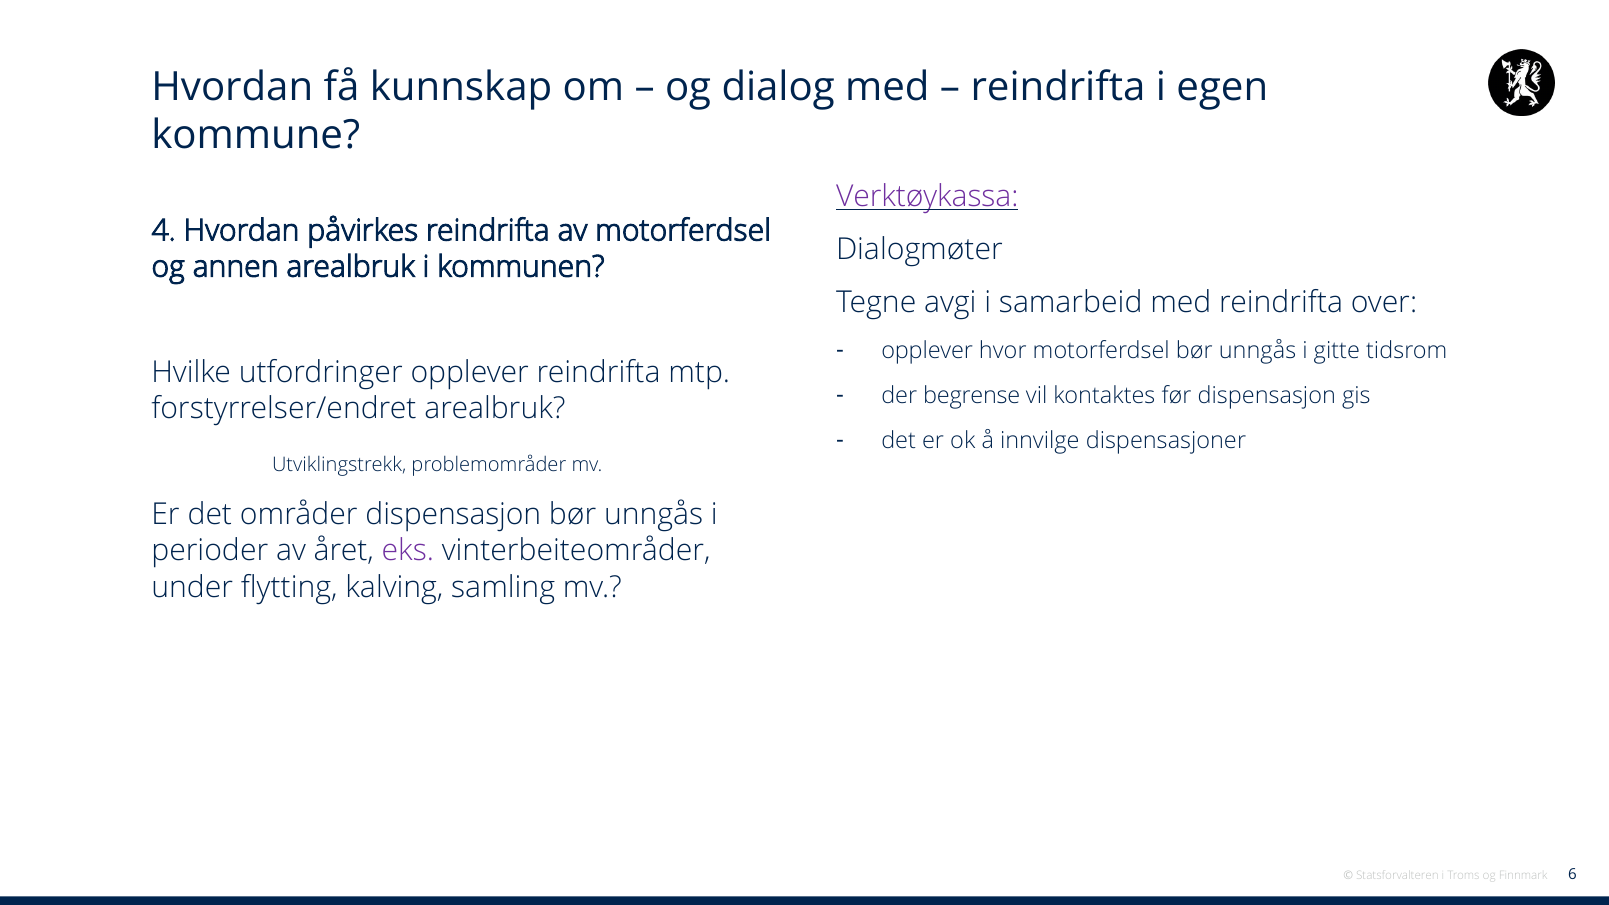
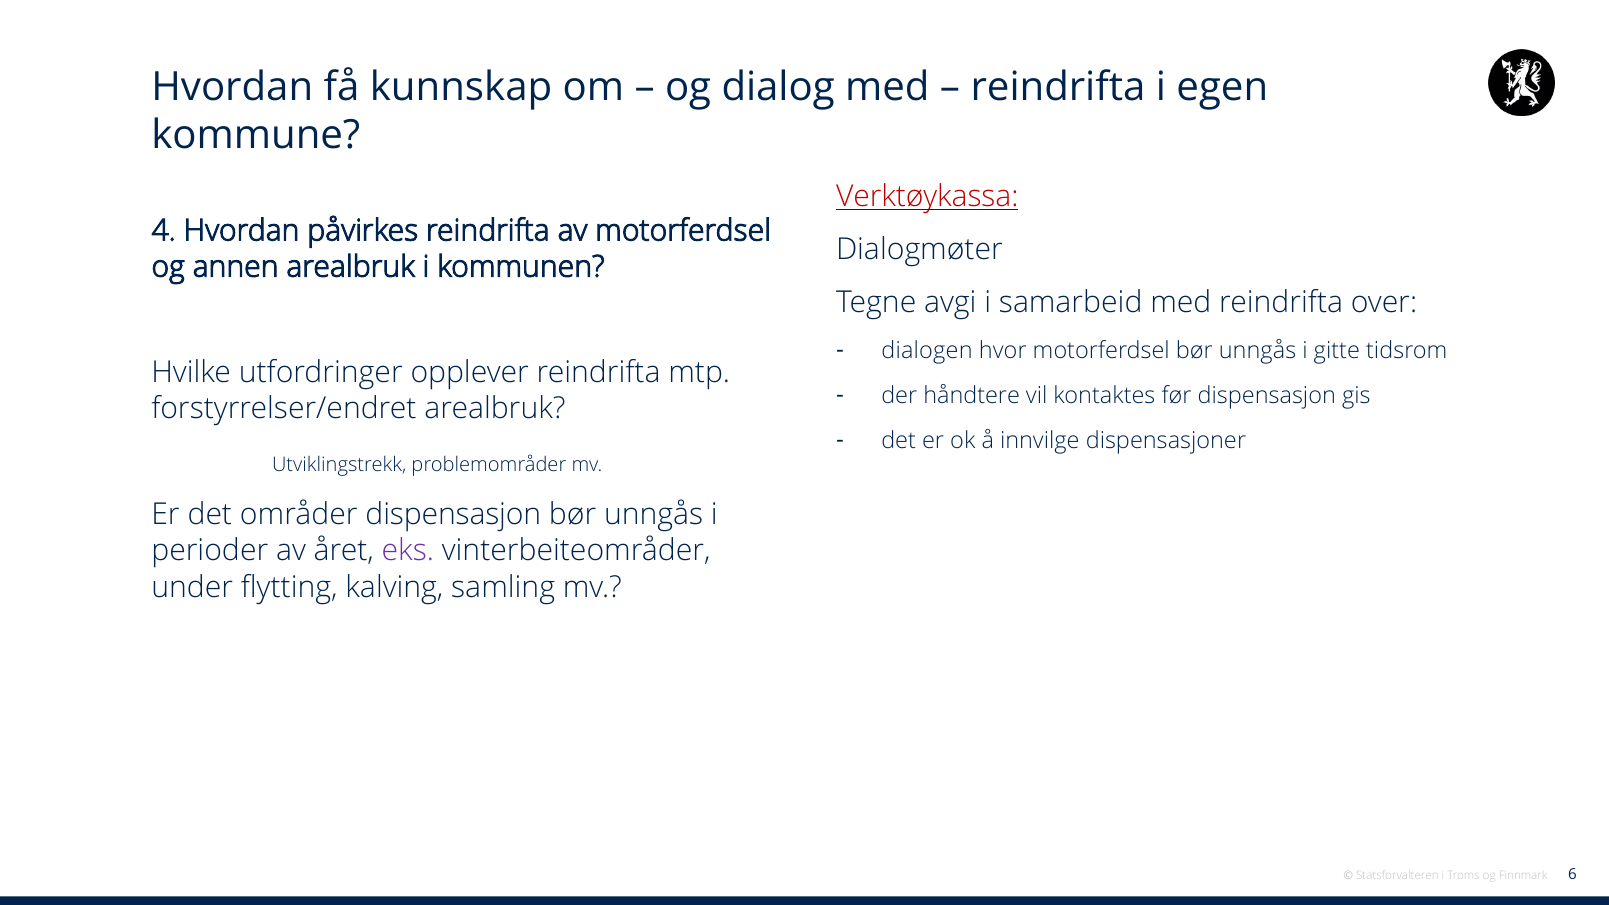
Verktøykassa colour: purple -> red
opplever at (927, 351): opplever -> dialogen
begrense: begrense -> håndtere
